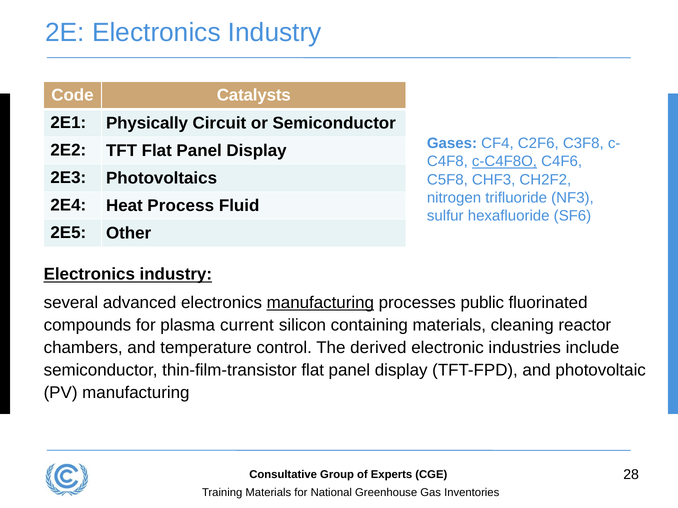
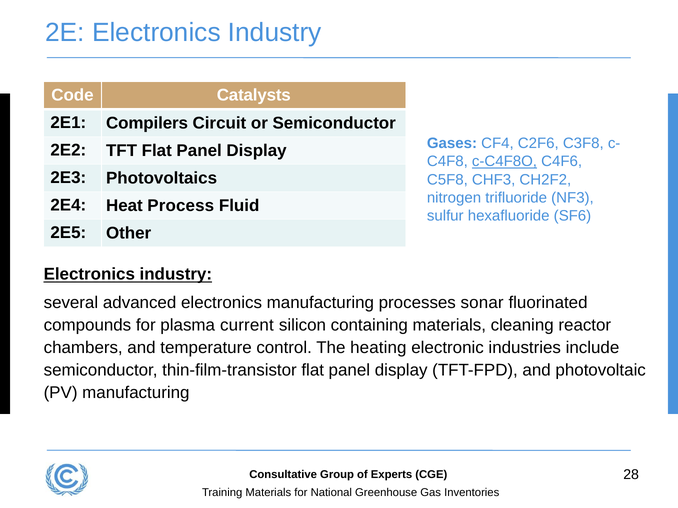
Physically: Physically -> Compilers
manufacturing at (320, 303) underline: present -> none
public: public -> sonar
derived: derived -> heating
